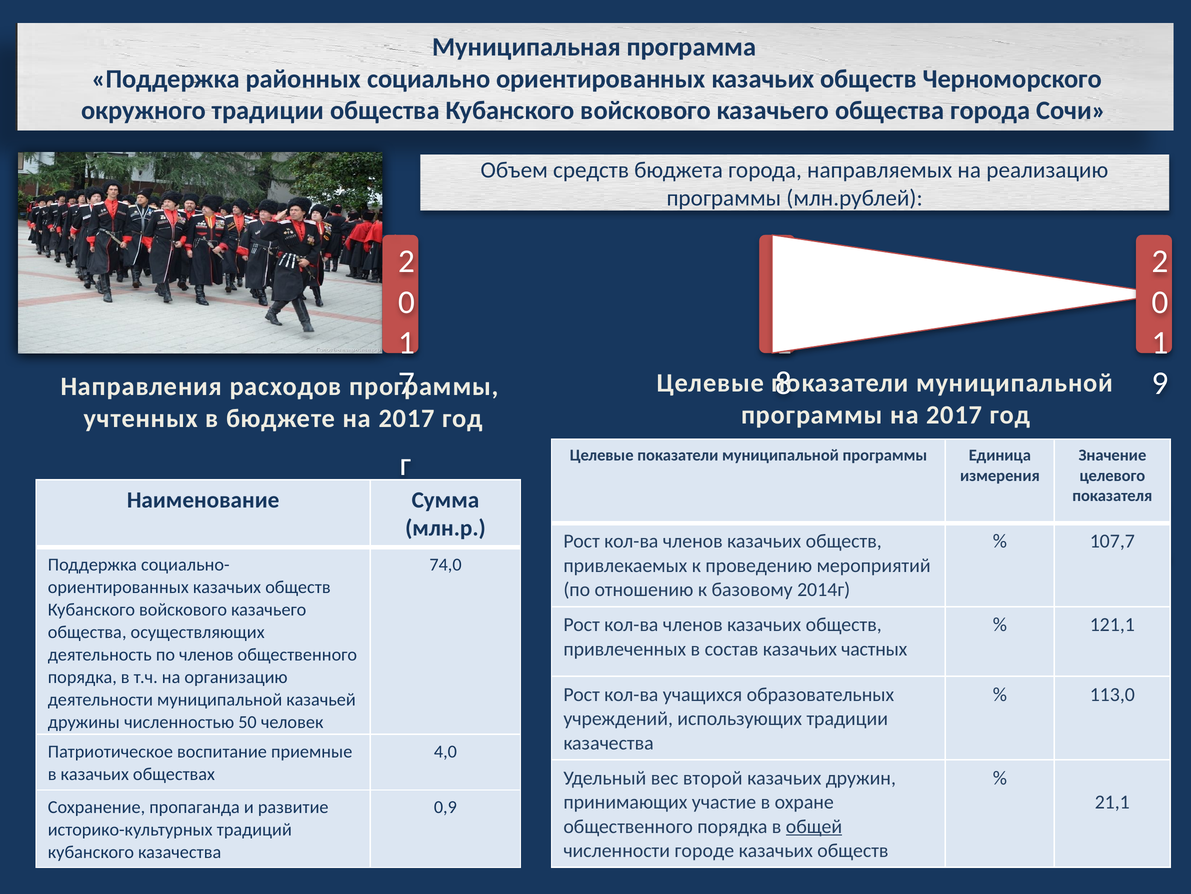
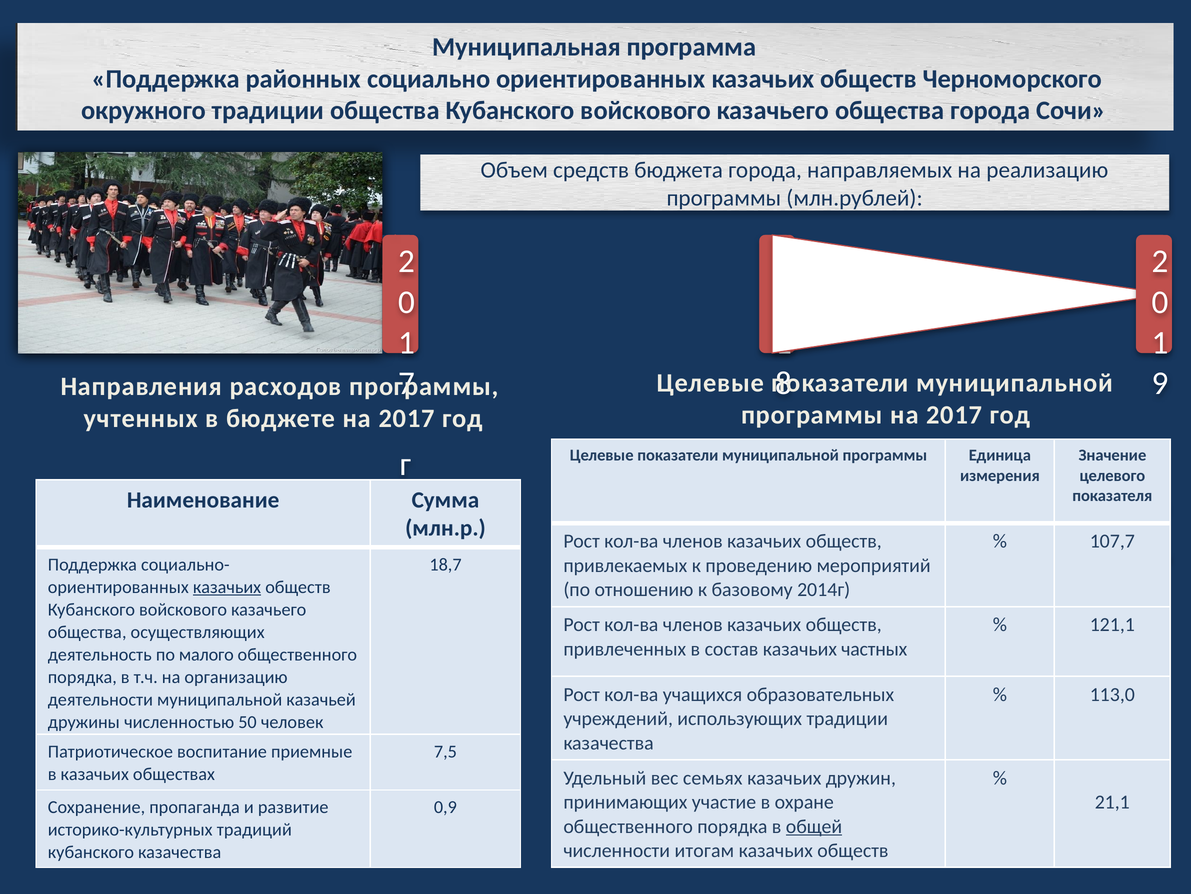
74,0: 74,0 -> 18,7
казачьих at (227, 587) underline: none -> present
по членов: членов -> малого
4,0: 4,0 -> 7,5
второй: второй -> семьях
городе: городе -> итогам
